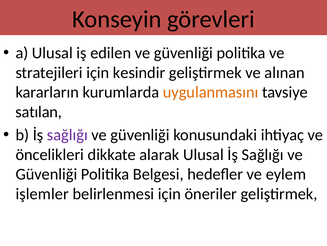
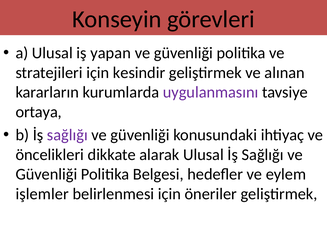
edilen: edilen -> yapan
uygulanmasını colour: orange -> purple
satılan: satılan -> ortaya
